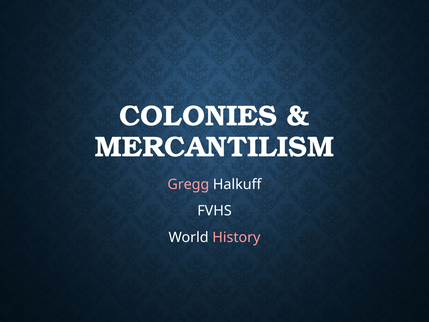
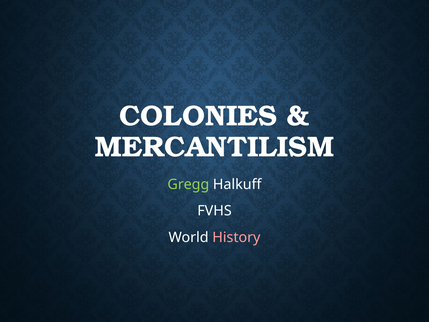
Gregg colour: pink -> light green
